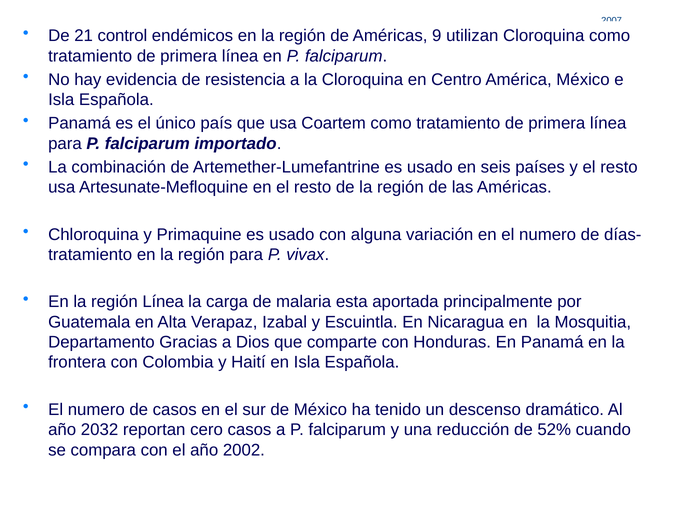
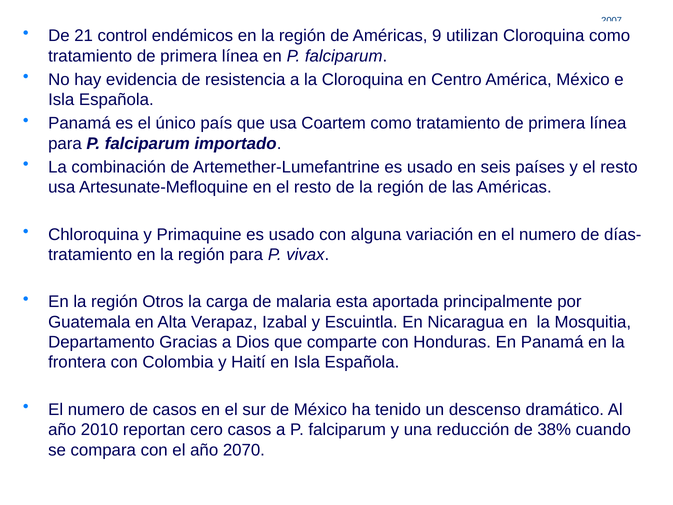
región Línea: Línea -> Otros
2032: 2032 -> 2010
52%: 52% -> 38%
2002: 2002 -> 2070
